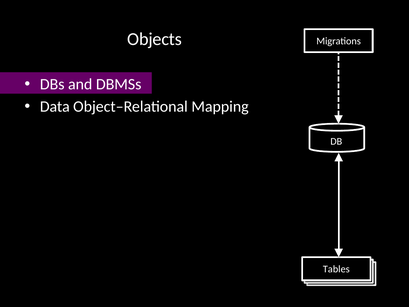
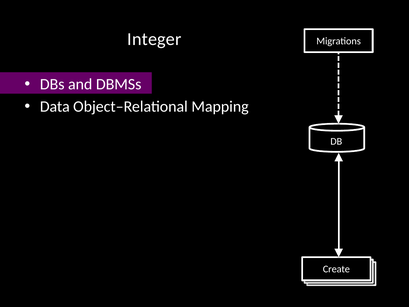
Objects: Objects -> Integer
Tables: Tables -> Create
